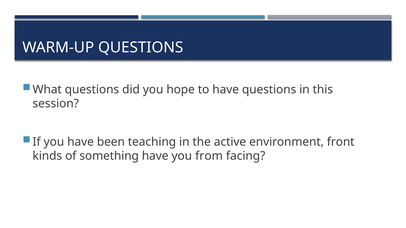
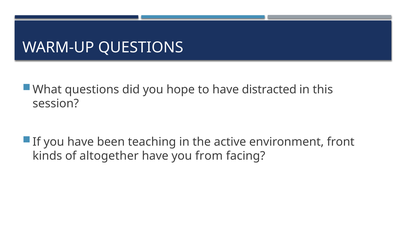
have questions: questions -> distracted
something: something -> altogether
